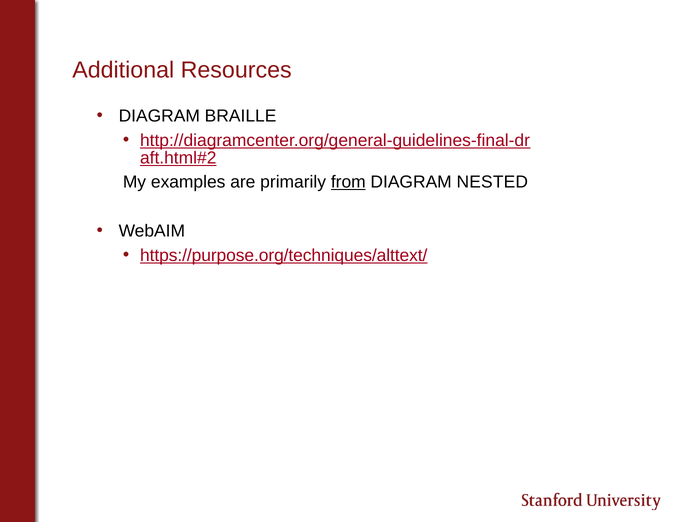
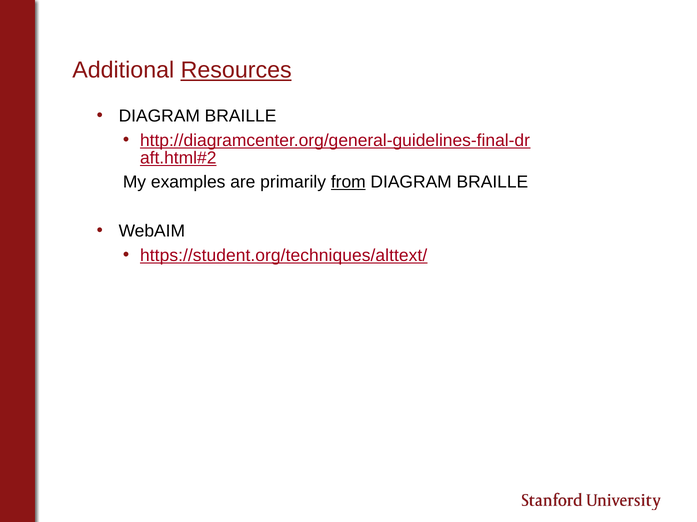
Resources underline: none -> present
NESTED at (492, 182): NESTED -> BRAILLE
https://purpose.org/techniques/alttext/: https://purpose.org/techniques/alttext/ -> https://student.org/techniques/alttext/
